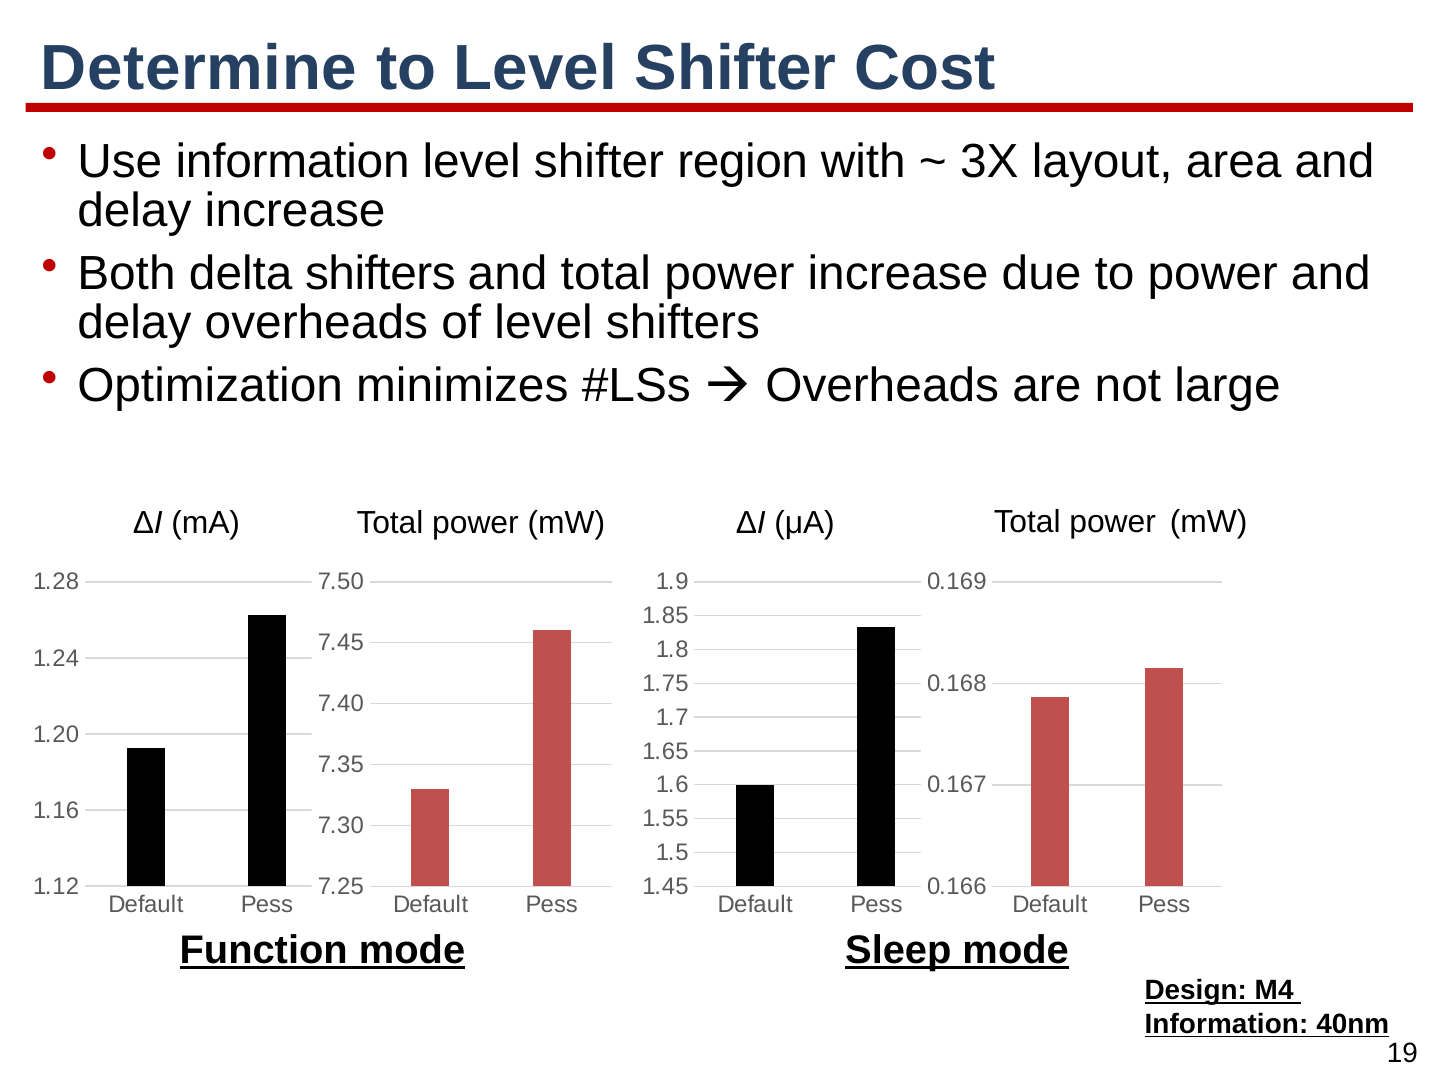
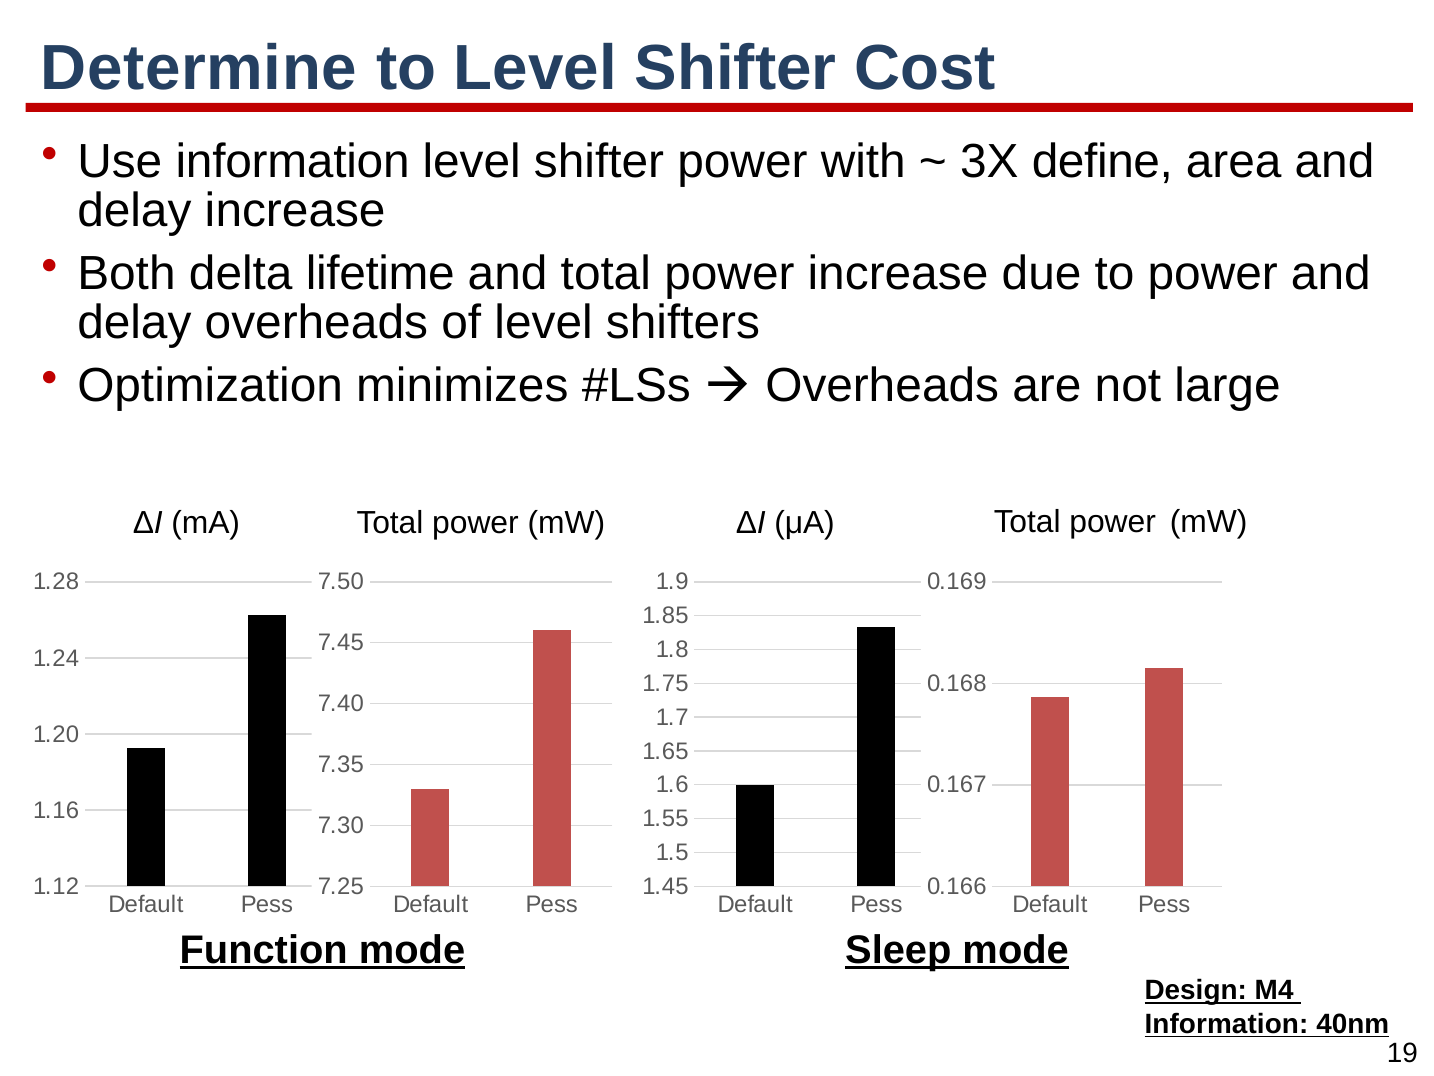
shifter region: region -> power
layout: layout -> define
delta shifters: shifters -> lifetime
